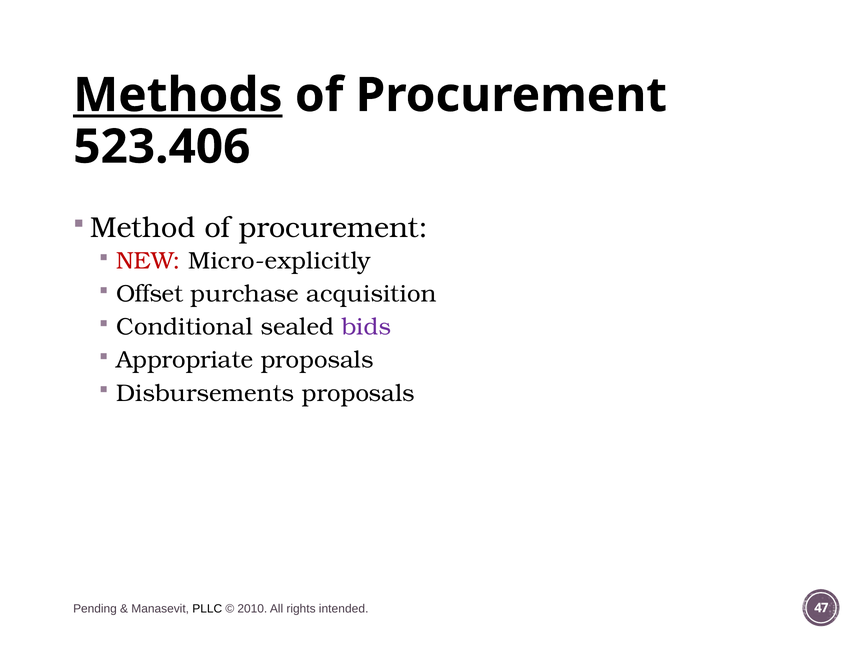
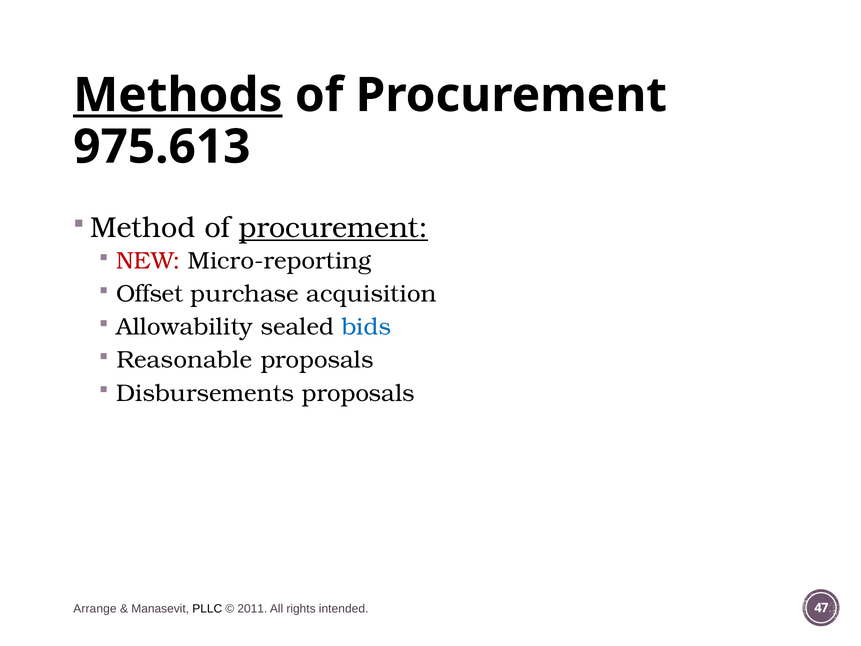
523.406: 523.406 -> 975.613
procurement at (334, 228) underline: none -> present
Micro-explicitly: Micro-explicitly -> Micro-reporting
Conditional: Conditional -> Allowability
bids colour: purple -> blue
Appropriate: Appropriate -> Reasonable
Pending: Pending -> Arrange
2010: 2010 -> 2011
